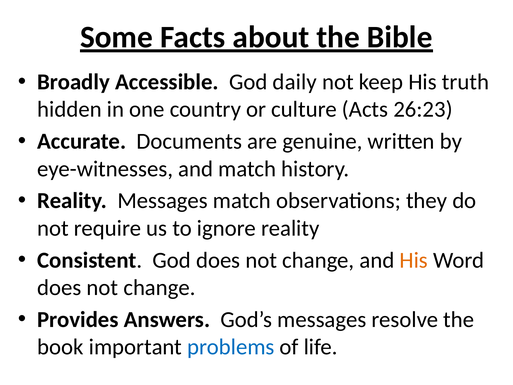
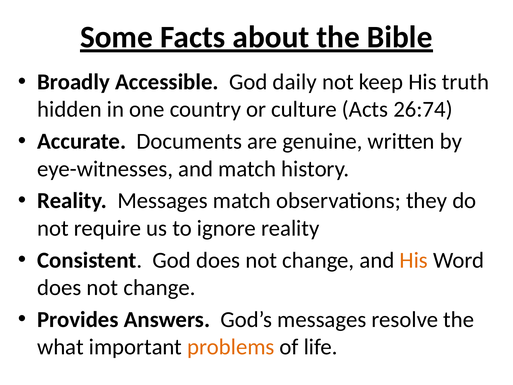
26:23: 26:23 -> 26:74
book: book -> what
problems colour: blue -> orange
